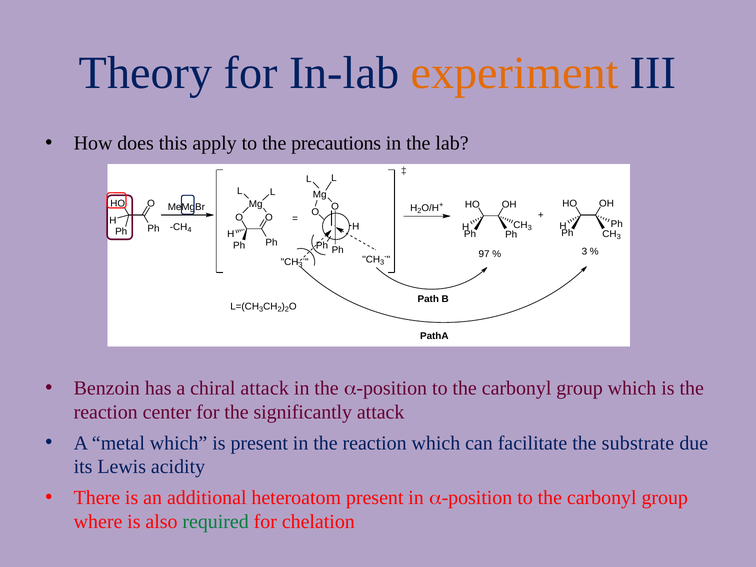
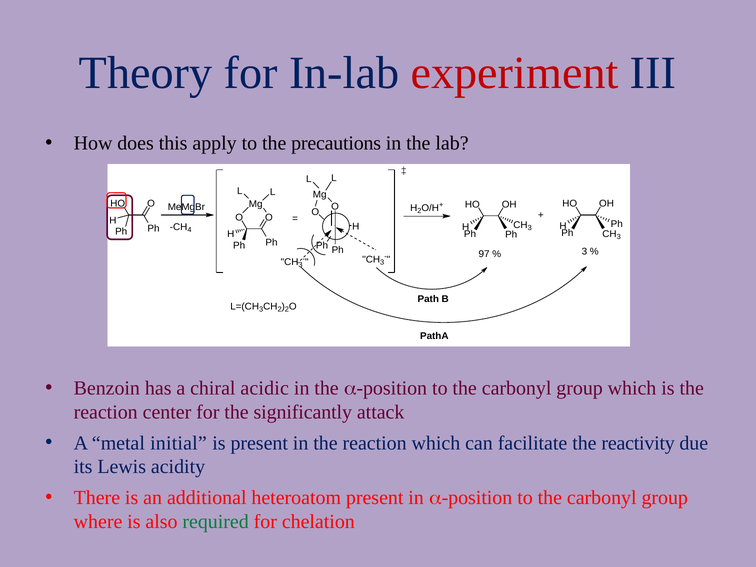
experiment colour: orange -> red
chiral attack: attack -> acidic
metal which: which -> initial
substrate: substrate -> reactivity
